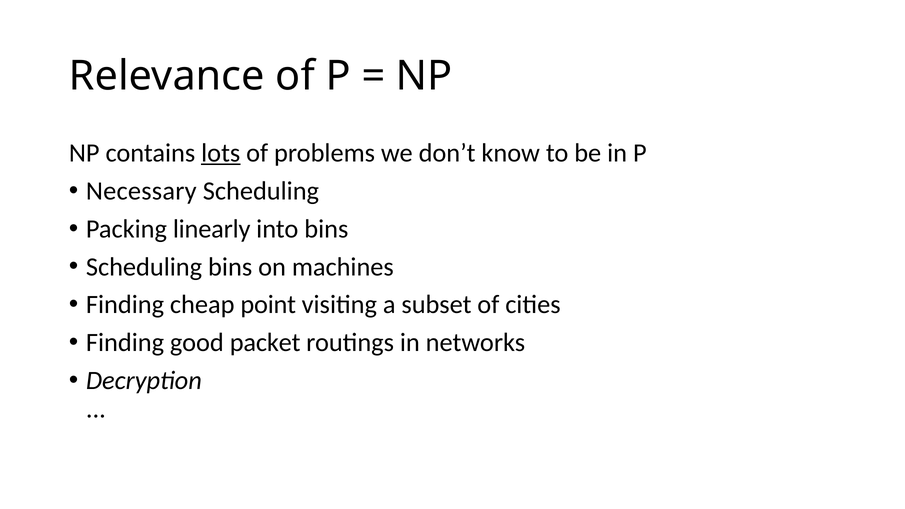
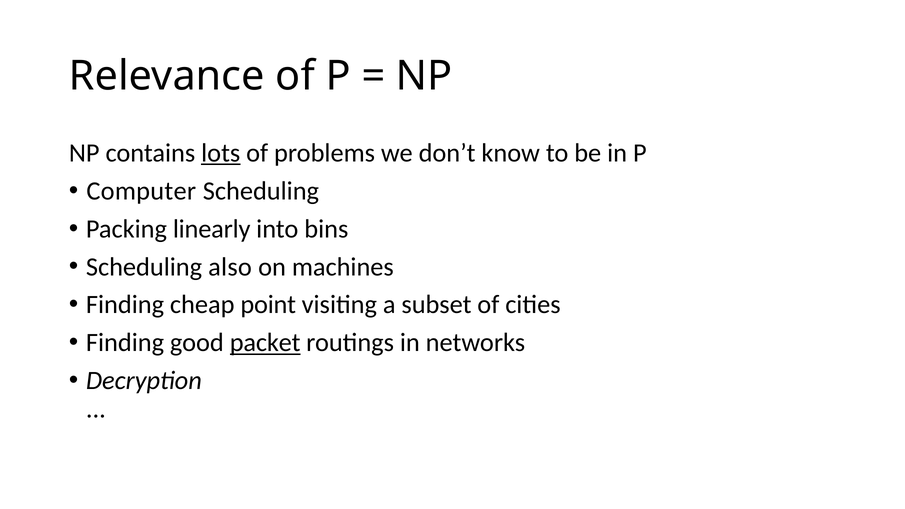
Necessary: Necessary -> Computer
Scheduling bins: bins -> also
packet underline: none -> present
